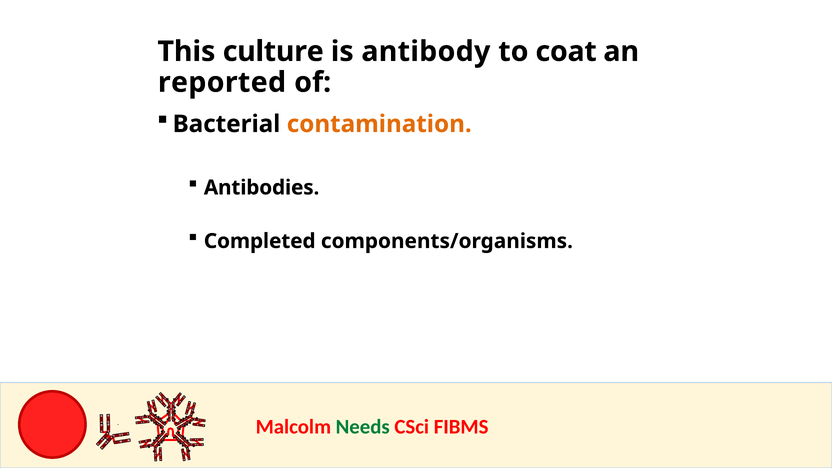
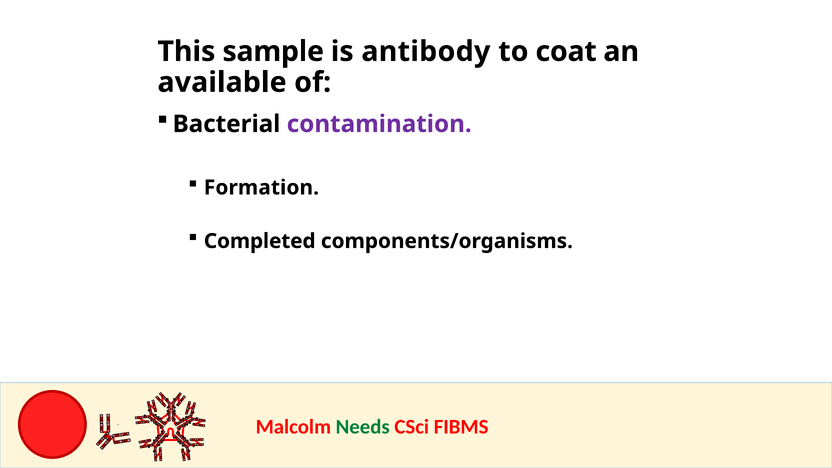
culture: culture -> sample
reported: reported -> available
contamination colour: orange -> purple
Antibodies: Antibodies -> Formation
